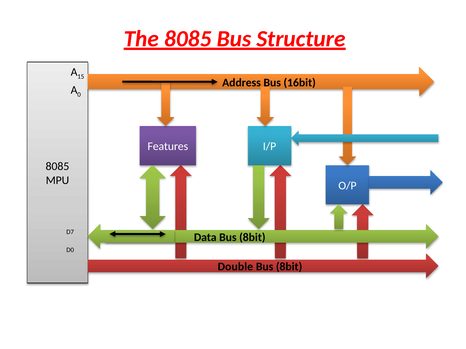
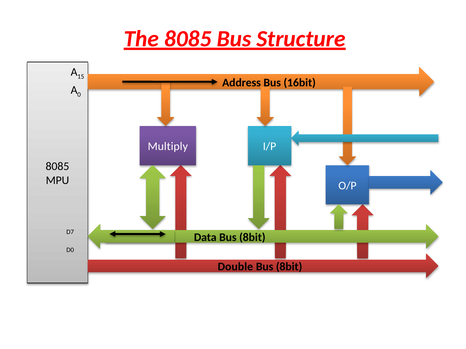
Features: Features -> Multiply
